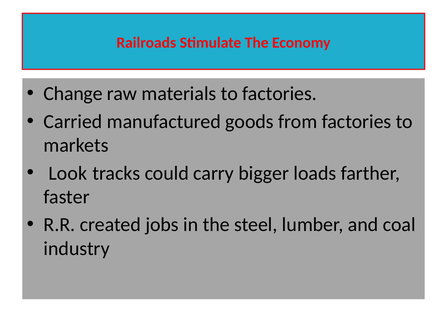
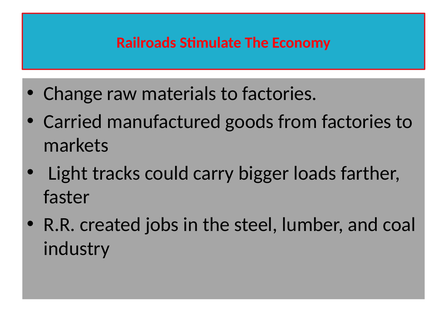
Look: Look -> Light
